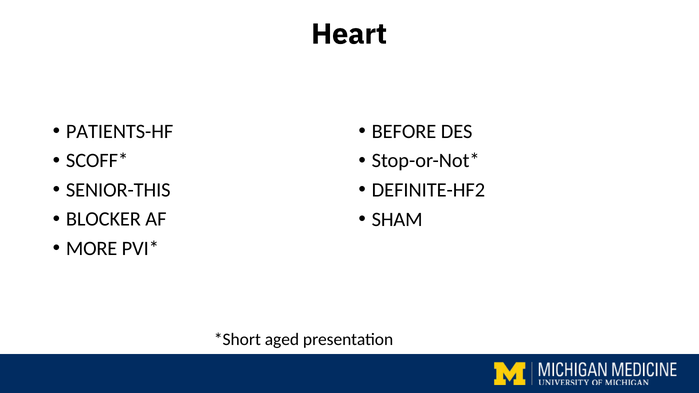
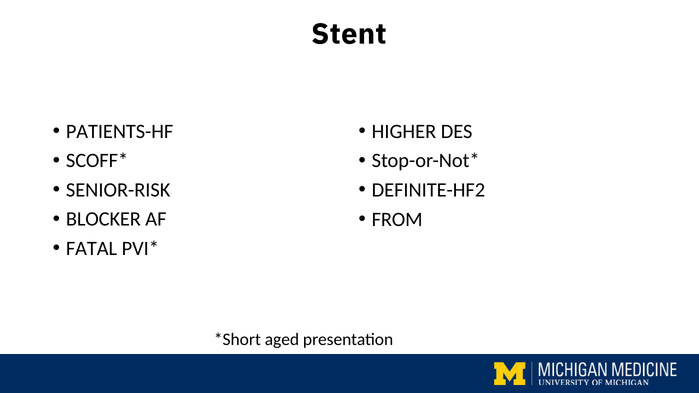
Heart: Heart -> Stent
BEFORE: BEFORE -> HIGHER
SENIOR-THIS: SENIOR-THIS -> SENIOR-RISK
SHAM: SHAM -> FROM
MORE: MORE -> FATAL
